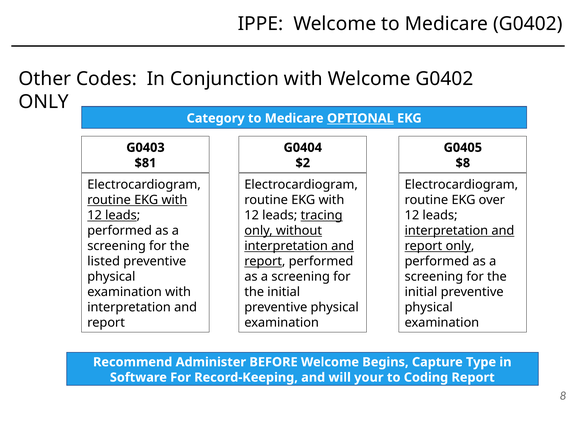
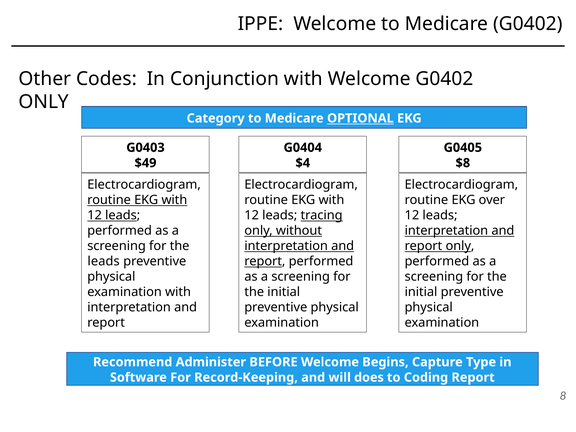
$81: $81 -> $49
$2: $2 -> $4
listed at (104, 261): listed -> leads
your: your -> does
